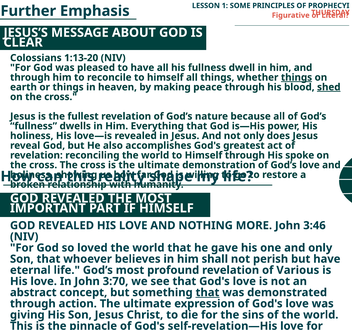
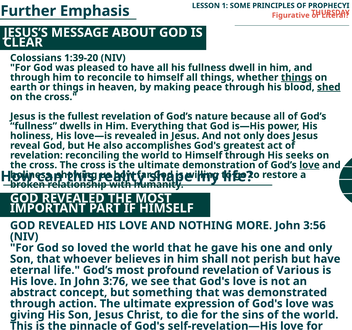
1:13-20: 1:13-20 -> 1:39-20
spoke: spoke -> seeks
love at (309, 165) underline: none -> present
3:46: 3:46 -> 3:56
3:70: 3:70 -> 3:76
that at (207, 292) underline: present -> none
